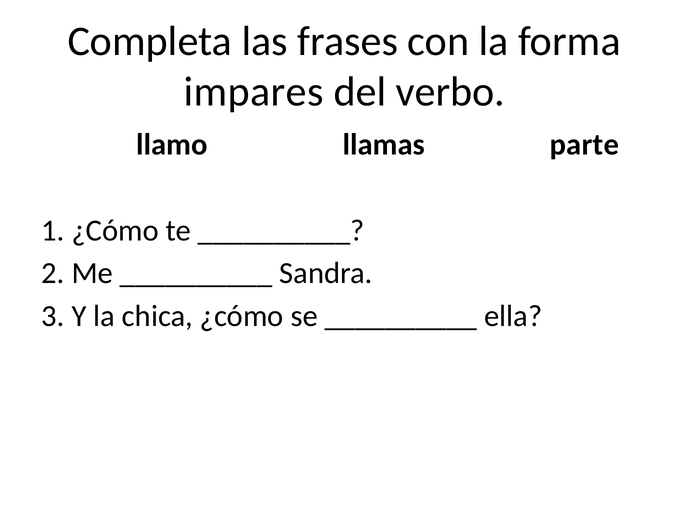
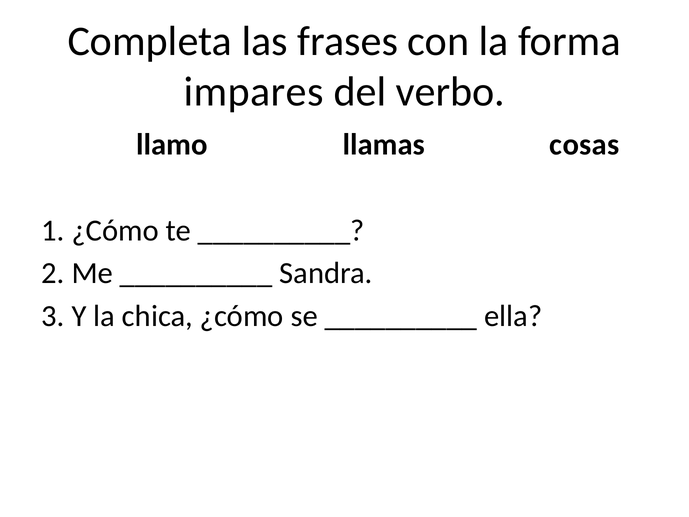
parte: parte -> cosas
